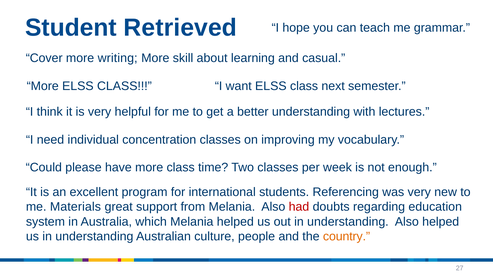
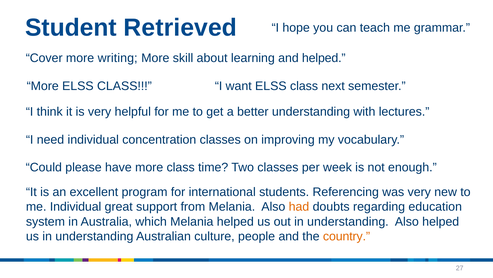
and casual: casual -> helped
me Materials: Materials -> Individual
had colour: red -> orange
